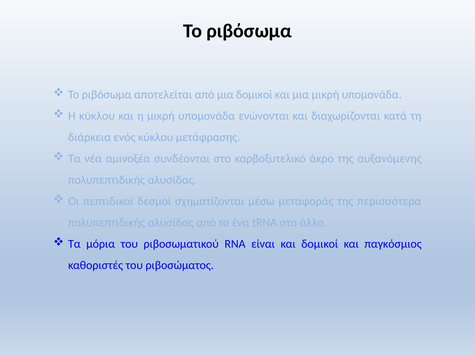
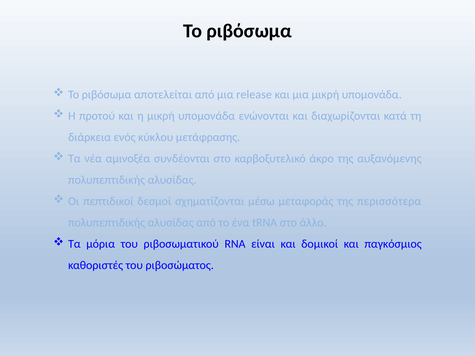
μια δομικοί: δομικοί -> release
Η κύκλου: κύκλου -> προτού
